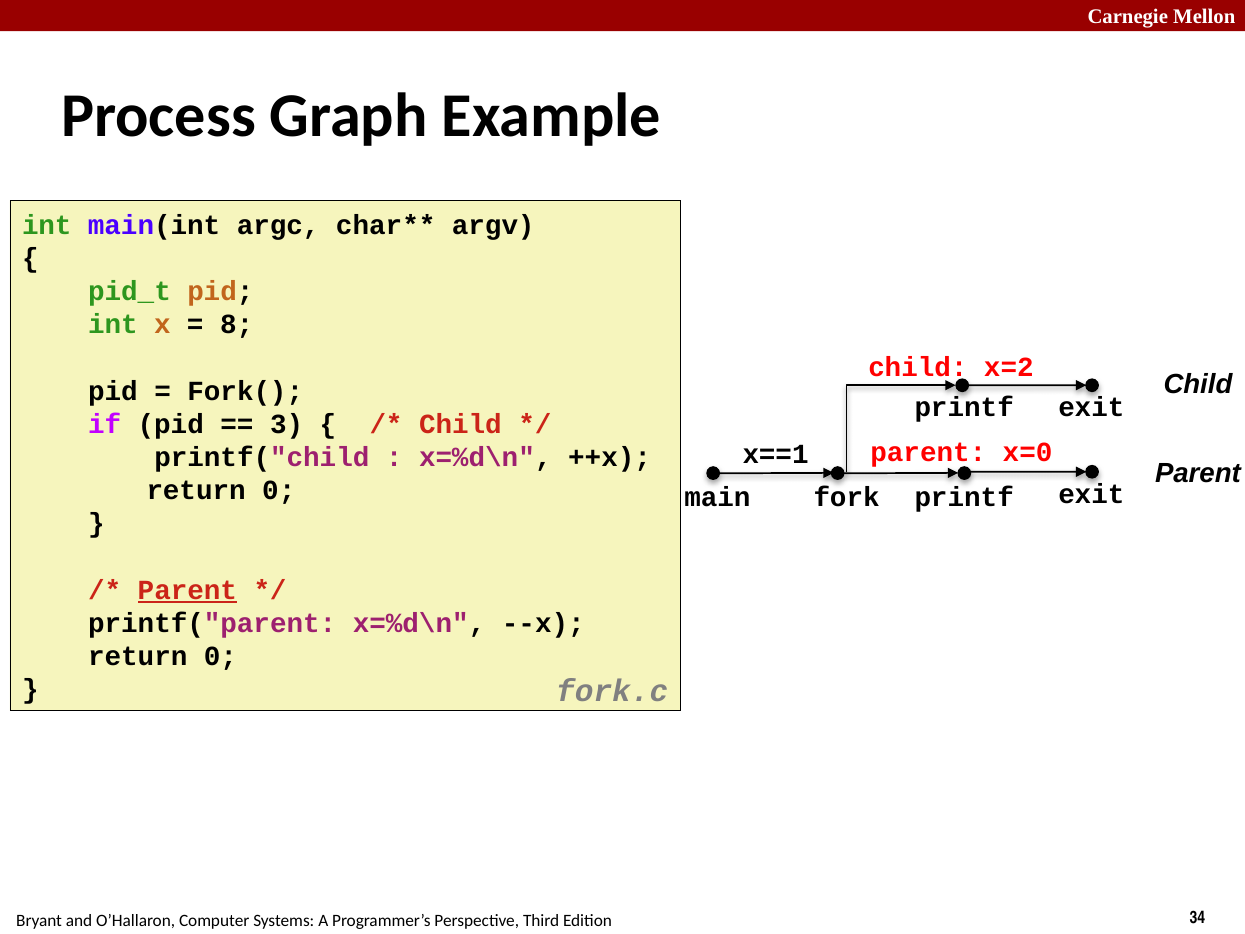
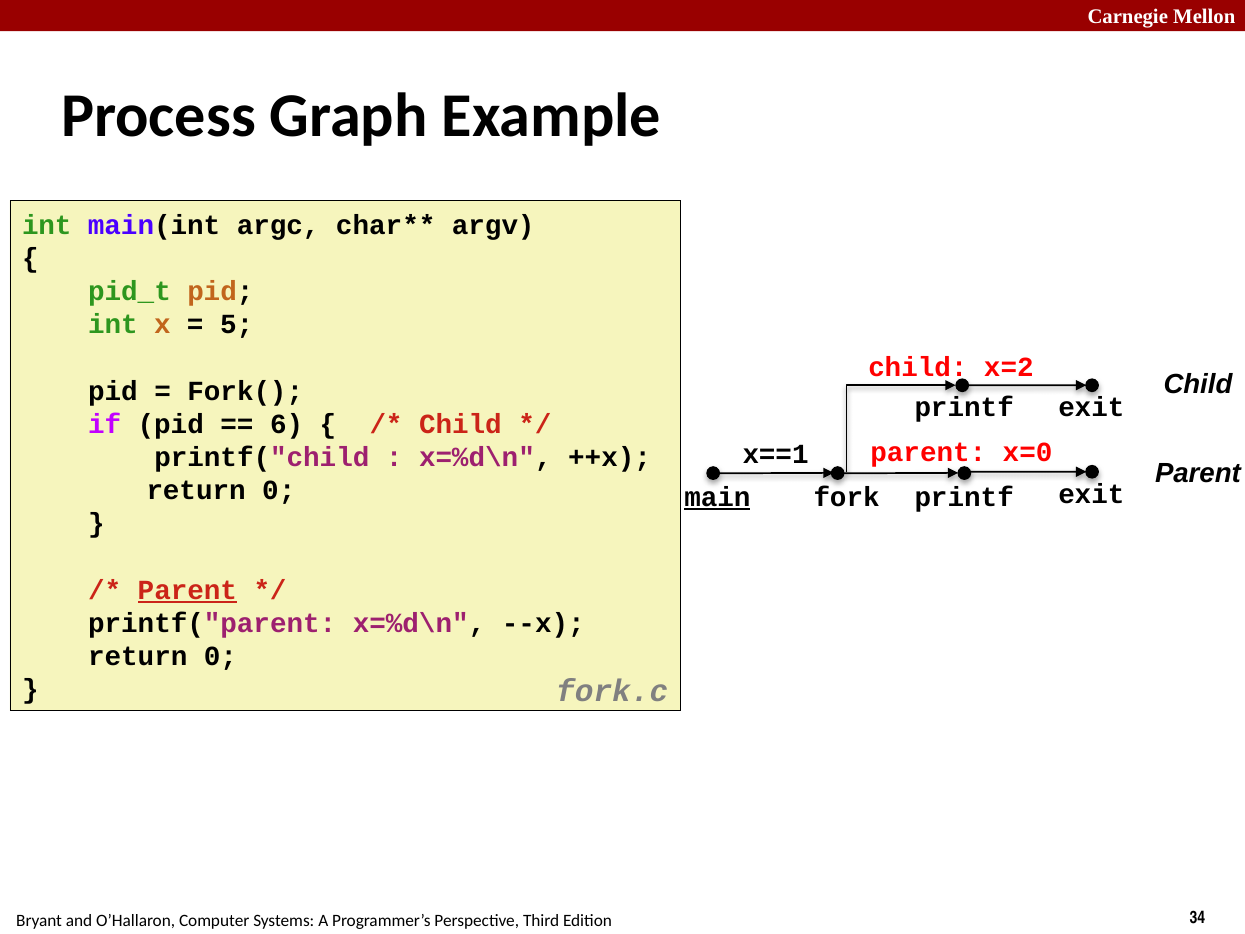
8: 8 -> 5
3: 3 -> 6
main underline: none -> present
